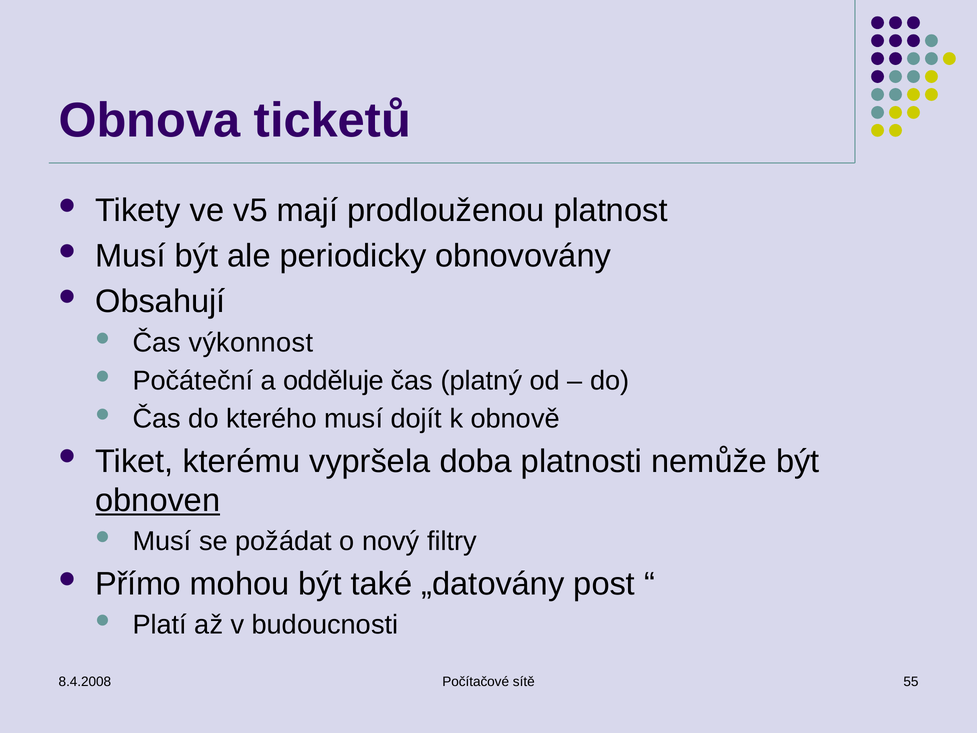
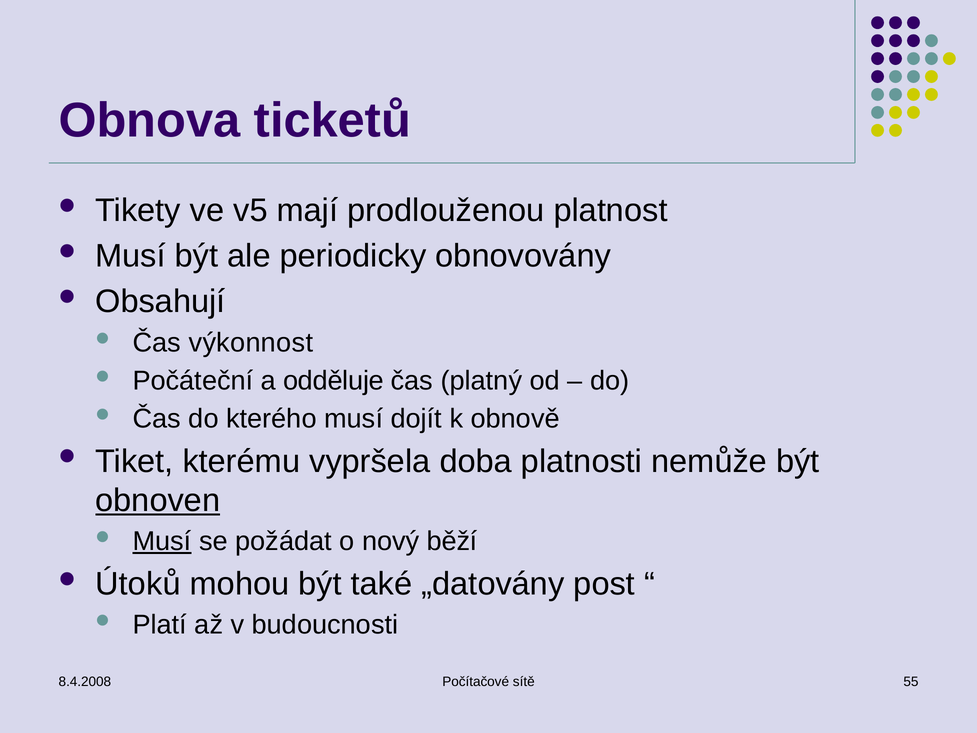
Musí at (162, 541) underline: none -> present
filtry: filtry -> běží
Přímo: Přímo -> Útoků
